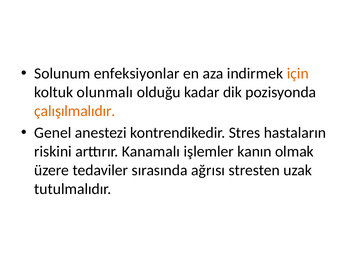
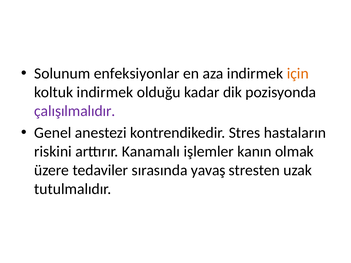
koltuk olunmalı: olunmalı -> indirmek
çalışılmalıdır colour: orange -> purple
ağrısı: ağrısı -> yavaş
